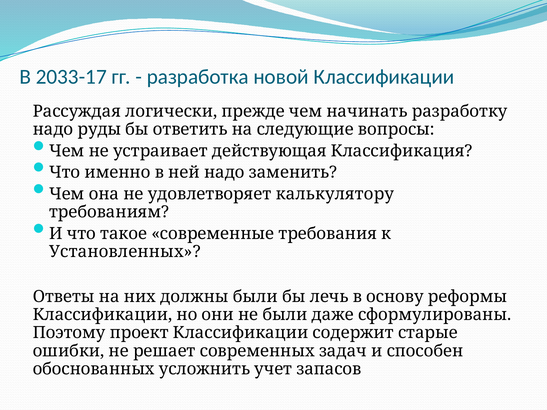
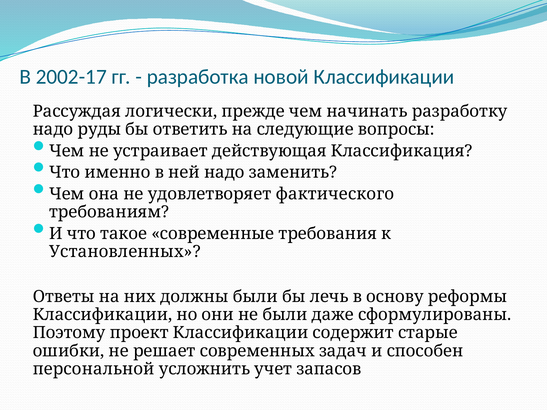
2033-17: 2033-17 -> 2002-17
калькулятору: калькулятору -> фактического
обоснованных: обоснованных -> персональной
